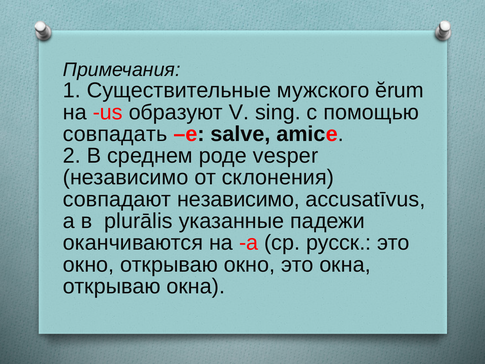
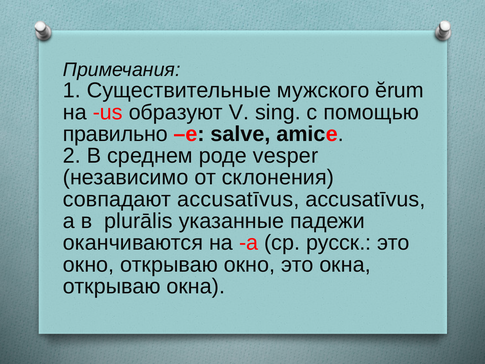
совпадать: совпадать -> правильно
совпадают независимо: независимо -> accusatīvus
